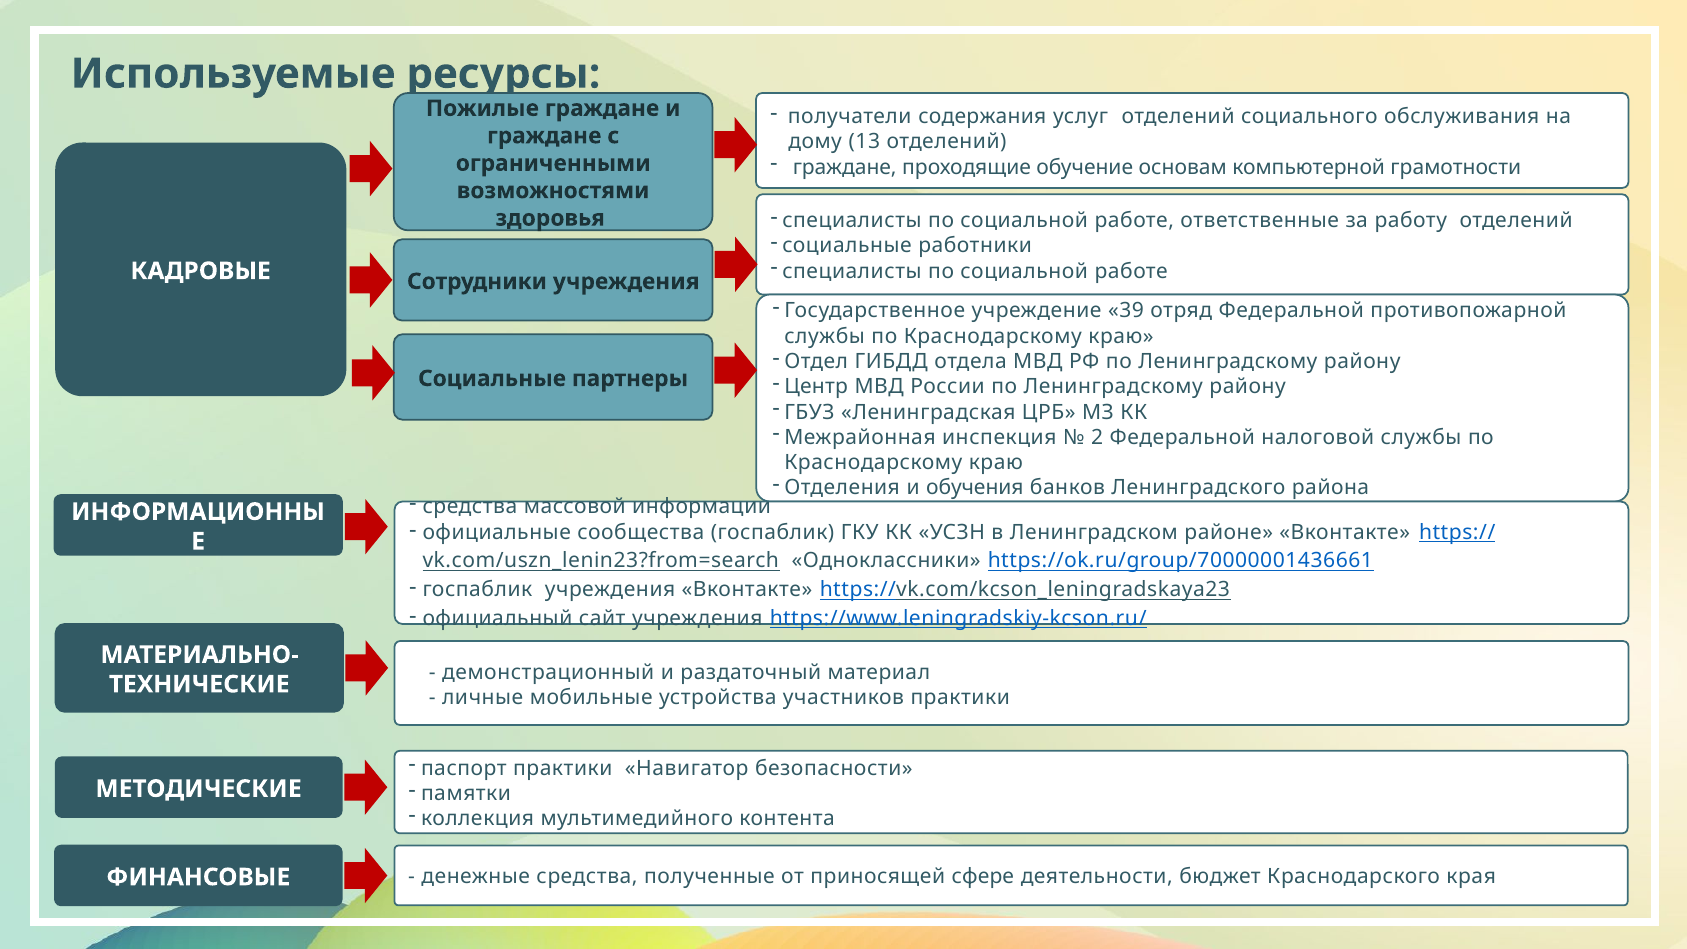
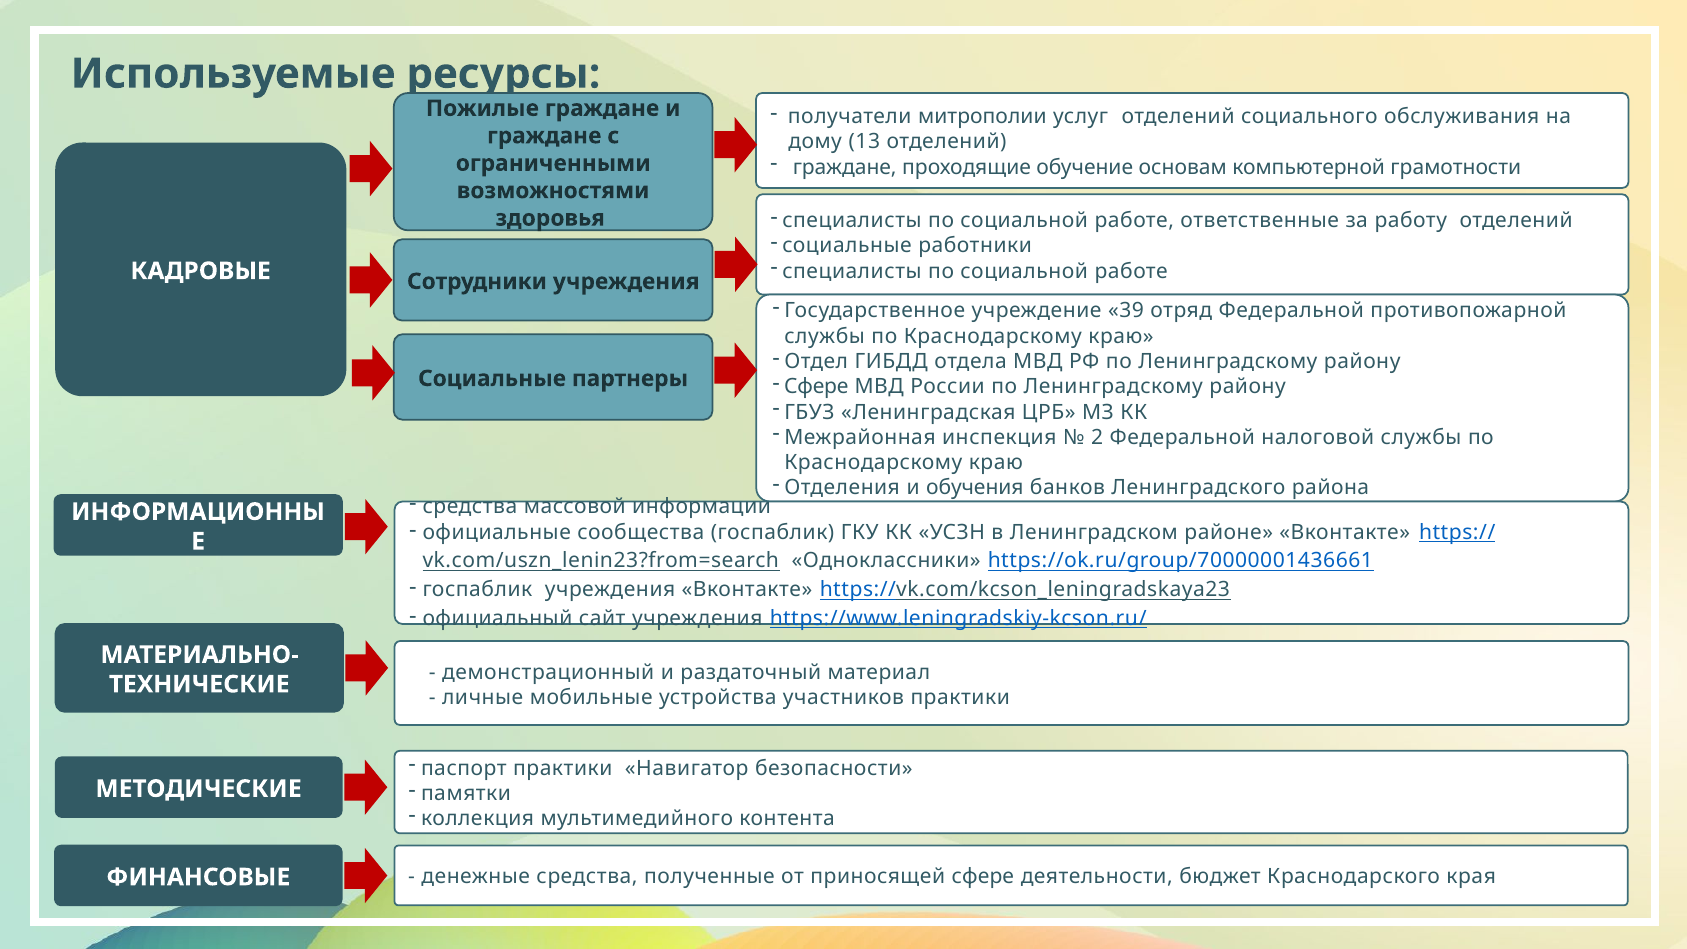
получатели содержания: содержания -> митрополии
Центр at (816, 387): Центр -> Сфере
